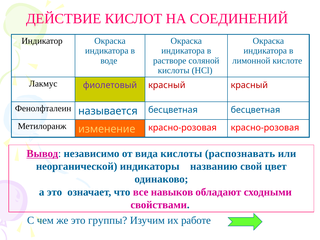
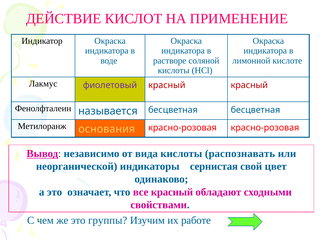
СОЕДИНЕНИЙ: СОЕДИНЕНИЙ -> ПРИМЕНЕНИЕ
изменение: изменение -> основания
названию: названию -> сернистая
все навыков: навыков -> красный
